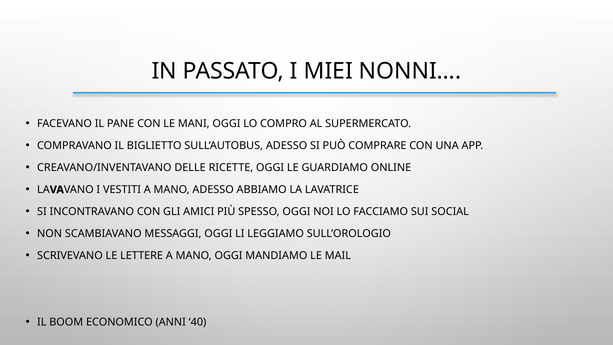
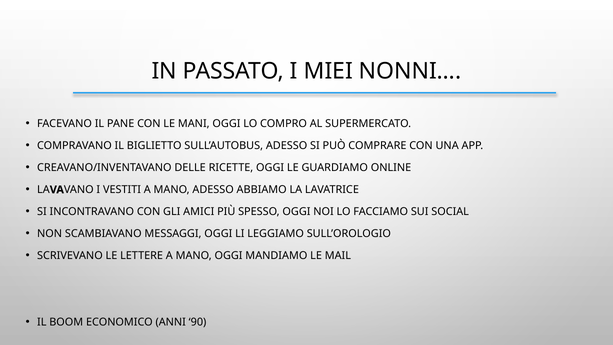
40: 40 -> 90
